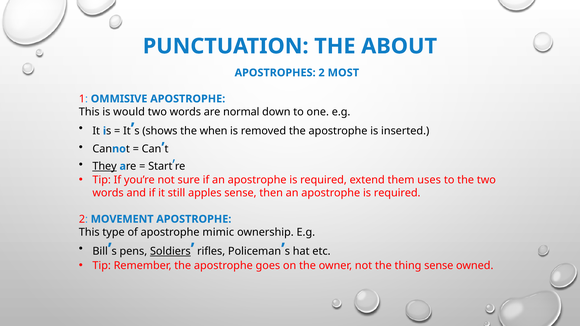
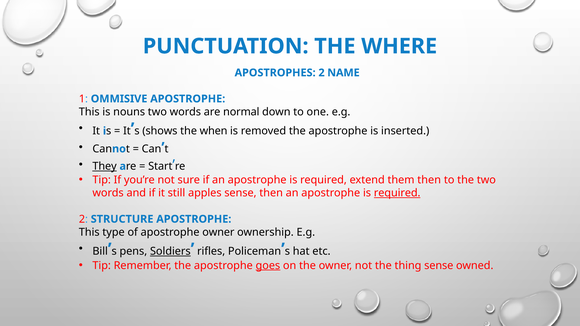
ABOUT: ABOUT -> WHERE
MOST: MOST -> NAME
would: would -> nouns
them uses: uses -> then
required at (397, 193) underline: none -> present
MOVEMENT: MOVEMENT -> STRUCTURE
apostrophe mimic: mimic -> owner
goes underline: none -> present
